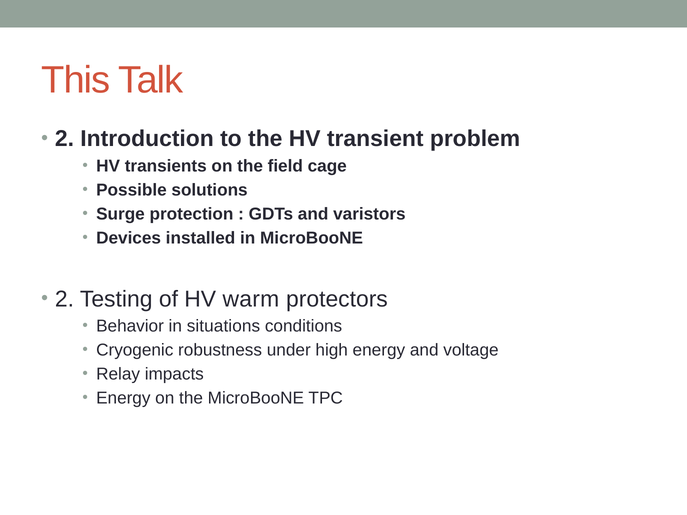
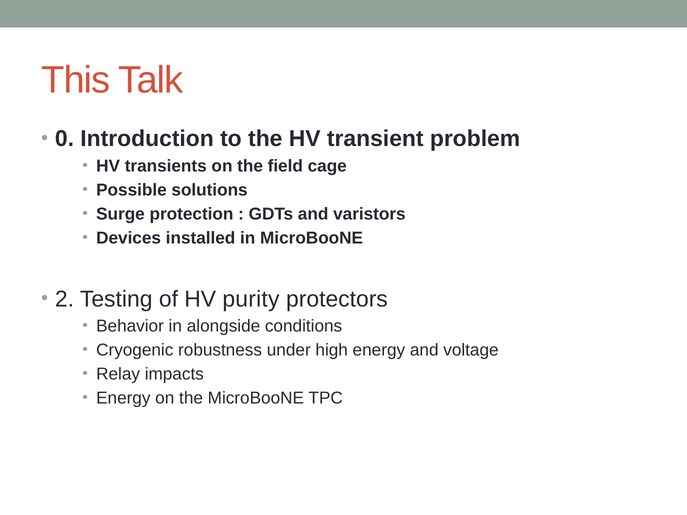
2 at (64, 139): 2 -> 0
warm: warm -> purity
situations: situations -> alongside
